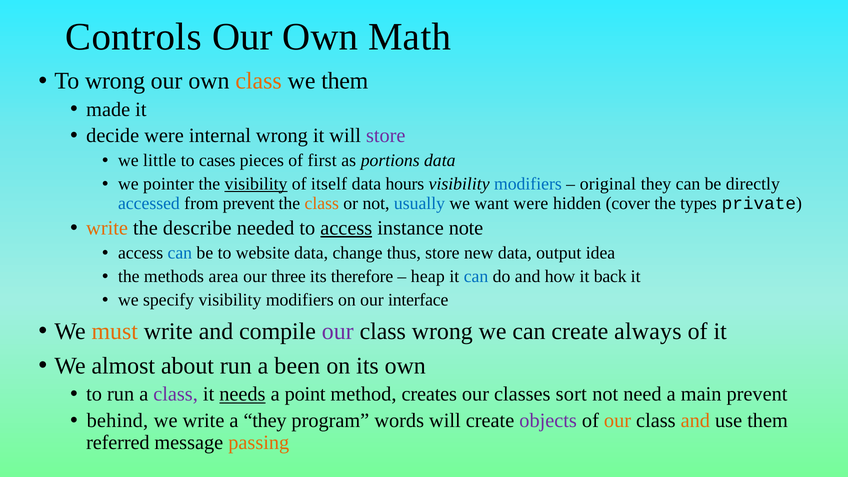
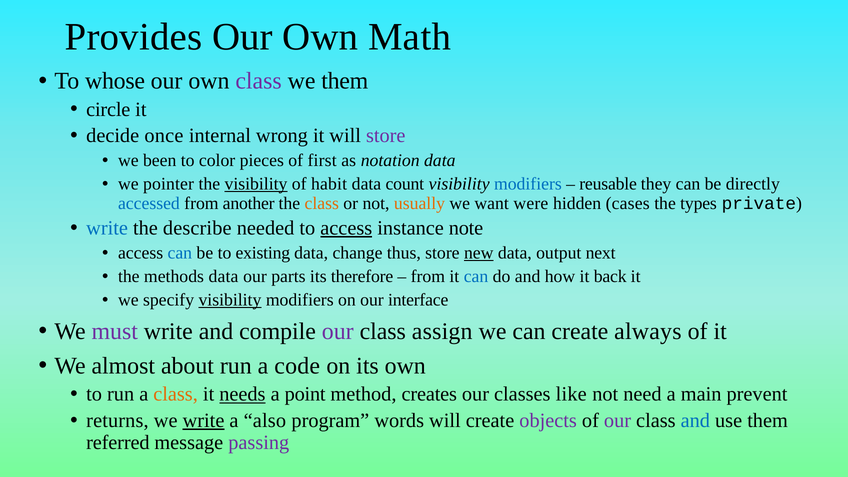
Controls: Controls -> Provides
To wrong: wrong -> whose
class at (259, 81) colour: orange -> purple
made: made -> circle
decide were: were -> once
little: little -> been
cases: cases -> color
portions: portions -> notation
itself: itself -> habit
hours: hours -> count
original: original -> reusable
from prevent: prevent -> another
usually colour: blue -> orange
cover: cover -> cases
write at (107, 228) colour: orange -> blue
website: website -> existing
new underline: none -> present
idea: idea -> next
methods area: area -> data
three: three -> parts
heap at (428, 277): heap -> from
visibility at (230, 300) underline: none -> present
must colour: orange -> purple
class wrong: wrong -> assign
been: been -> code
class at (176, 394) colour: purple -> orange
sort: sort -> like
behind: behind -> returns
write at (204, 420) underline: none -> present
a they: they -> also
our at (618, 420) colour: orange -> purple
and at (695, 420) colour: orange -> blue
passing colour: orange -> purple
